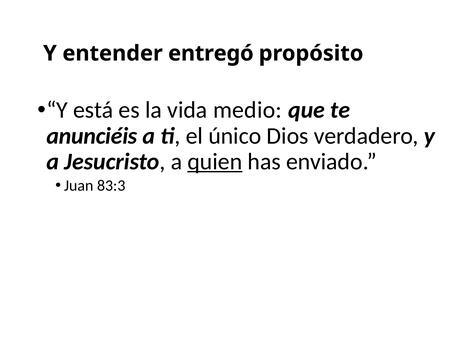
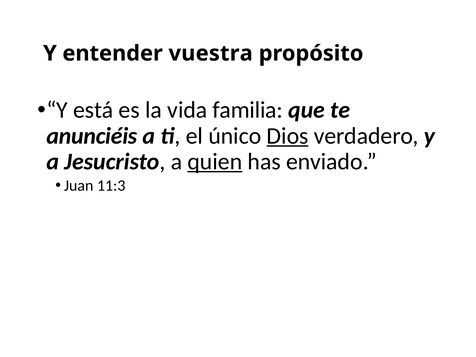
entregó: entregó -> vuestra
medio: medio -> familia
Dios underline: none -> present
83:3: 83:3 -> 11:3
